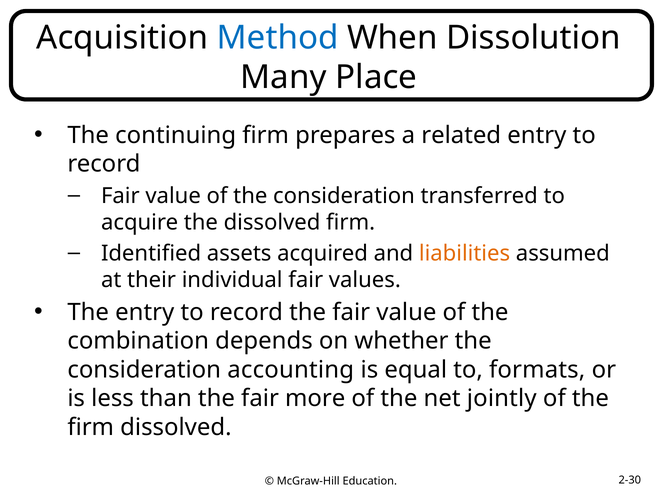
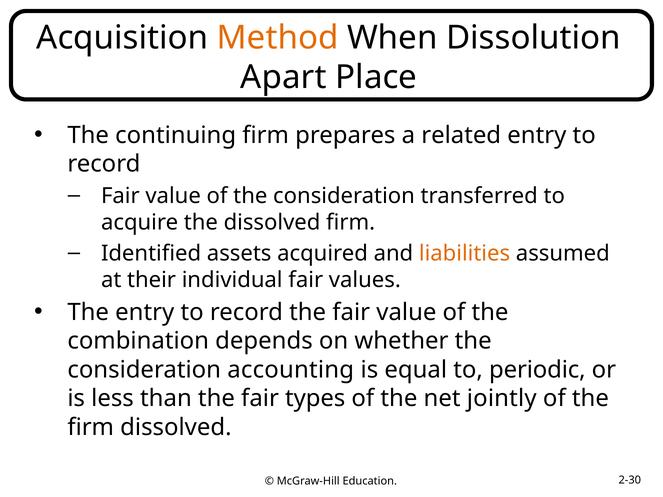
Method colour: blue -> orange
Many: Many -> Apart
formats: formats -> periodic
more: more -> types
